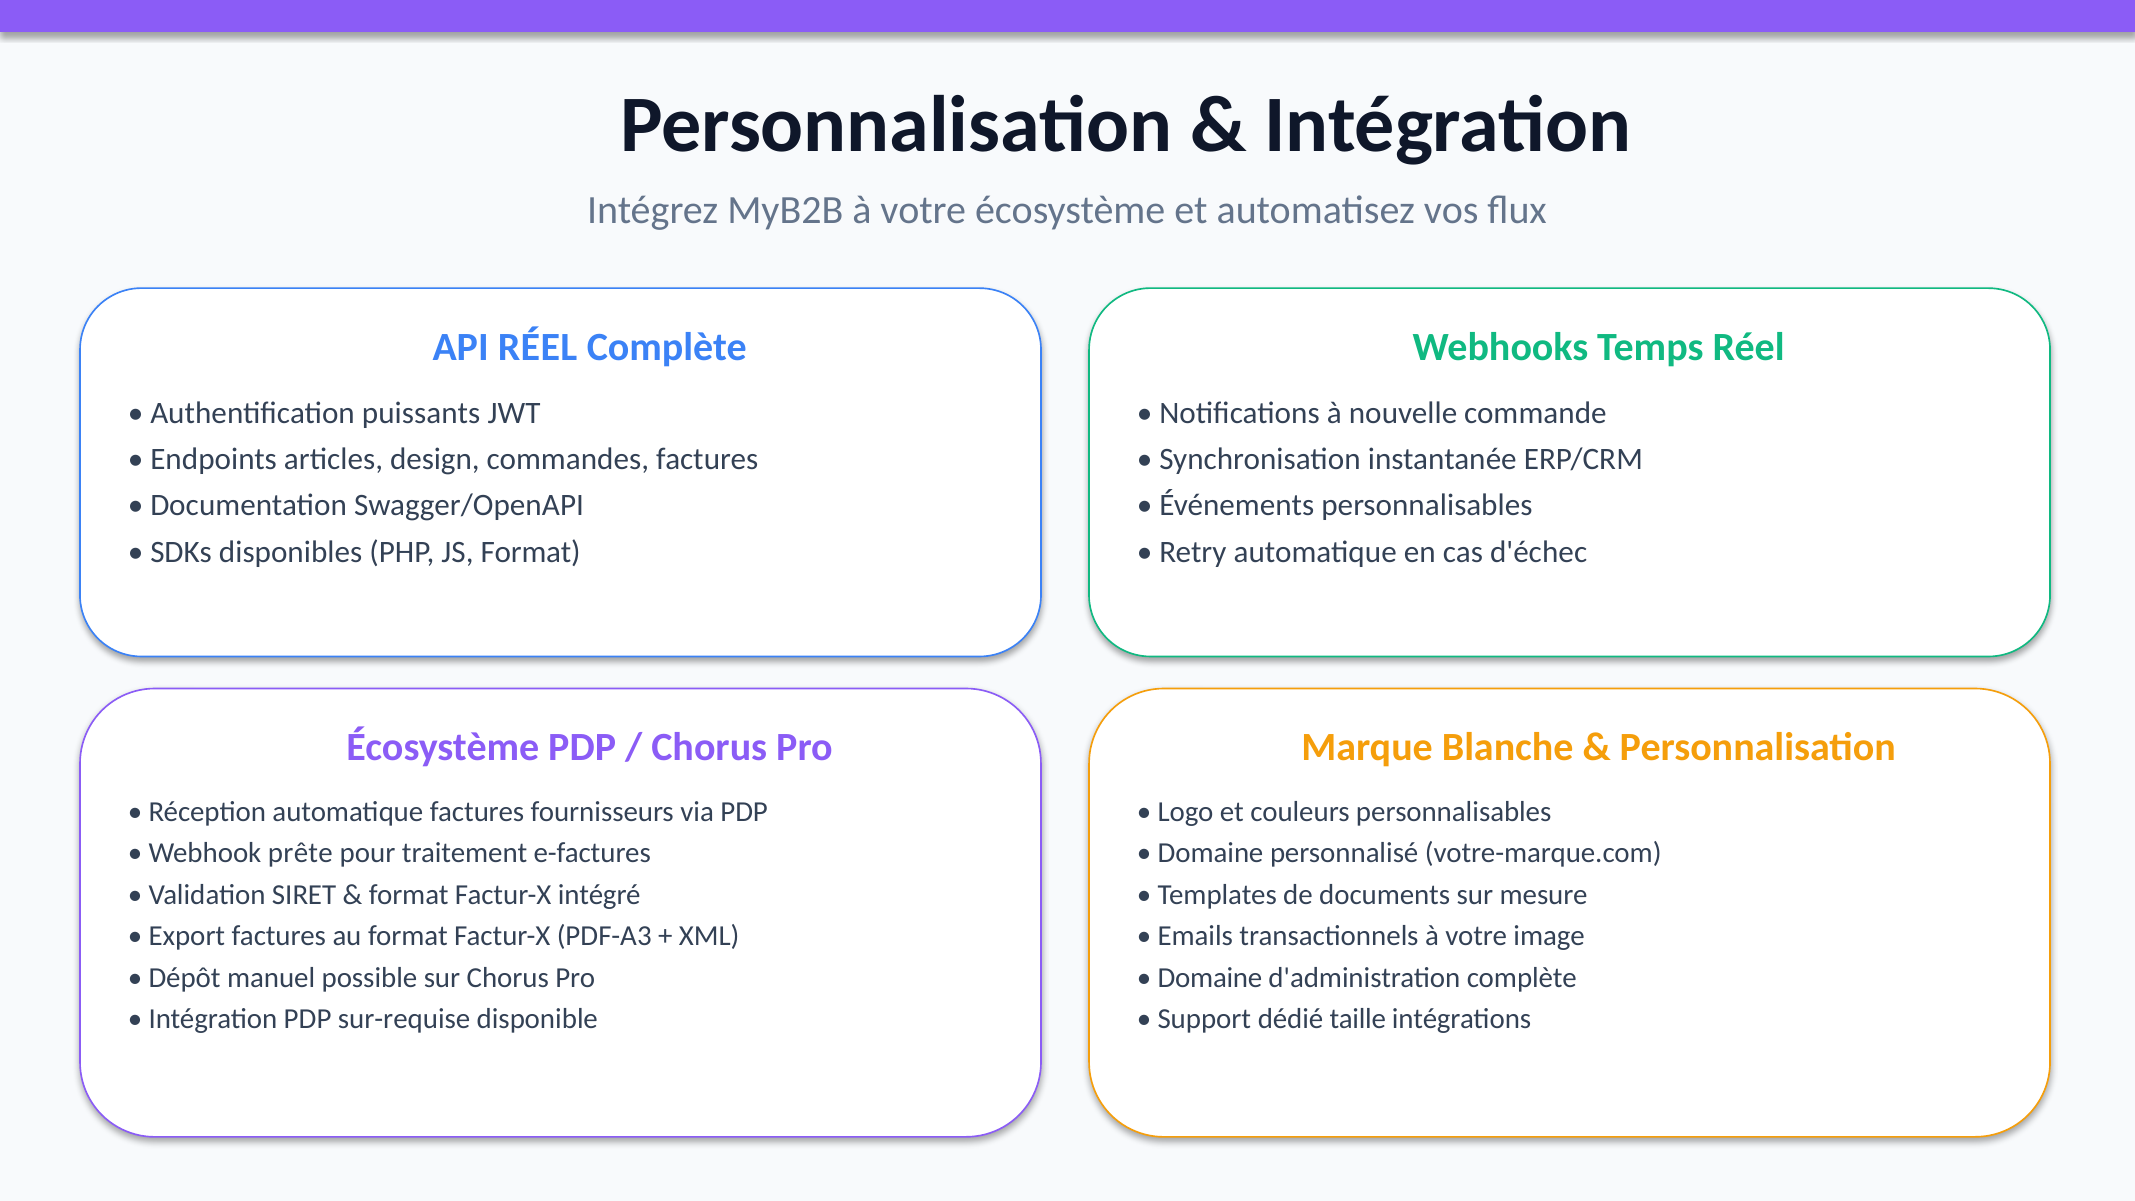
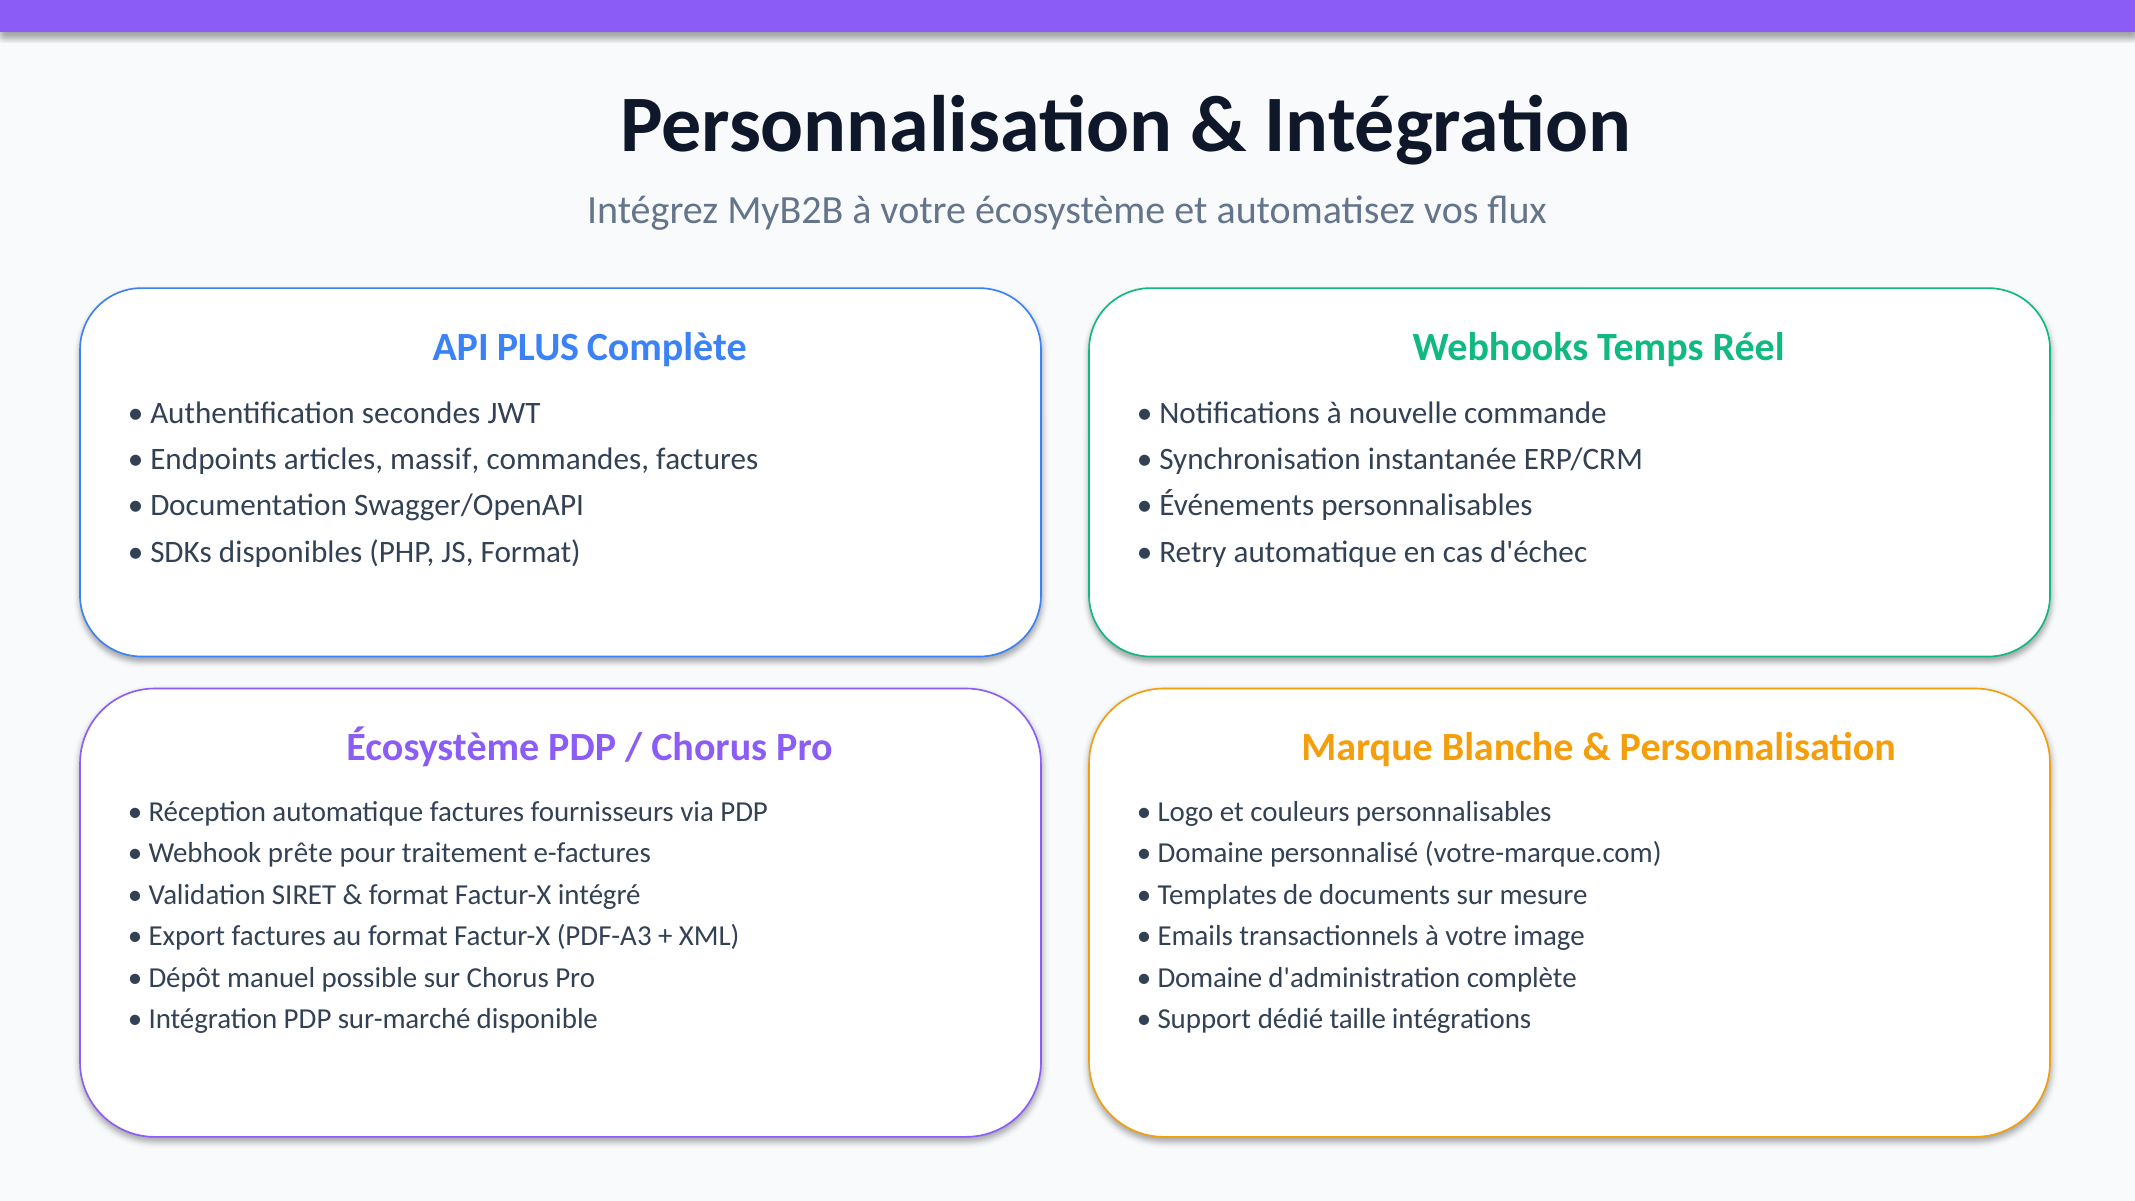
RÉEL at (538, 347): RÉEL -> PLUS
puissants: puissants -> secondes
design: design -> massif
sur-requise: sur-requise -> sur-marché
